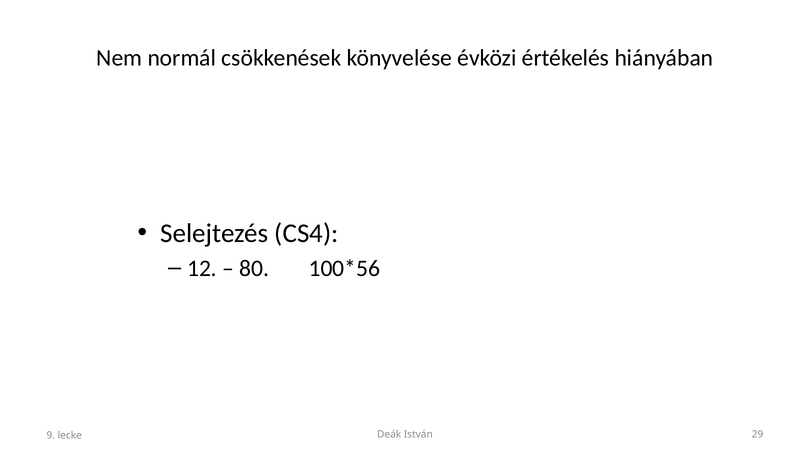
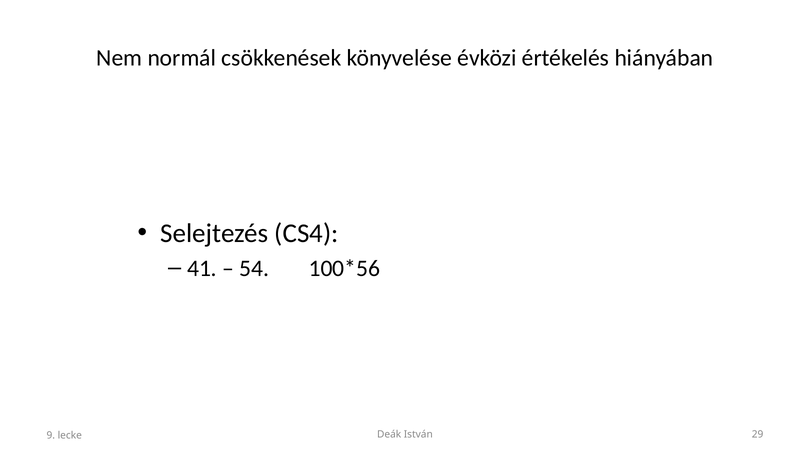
12: 12 -> 41
80: 80 -> 54
